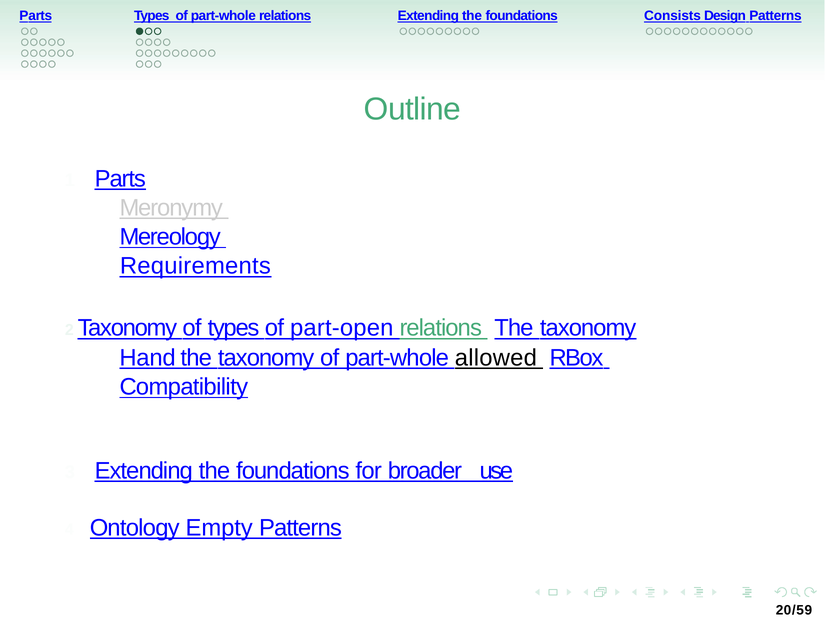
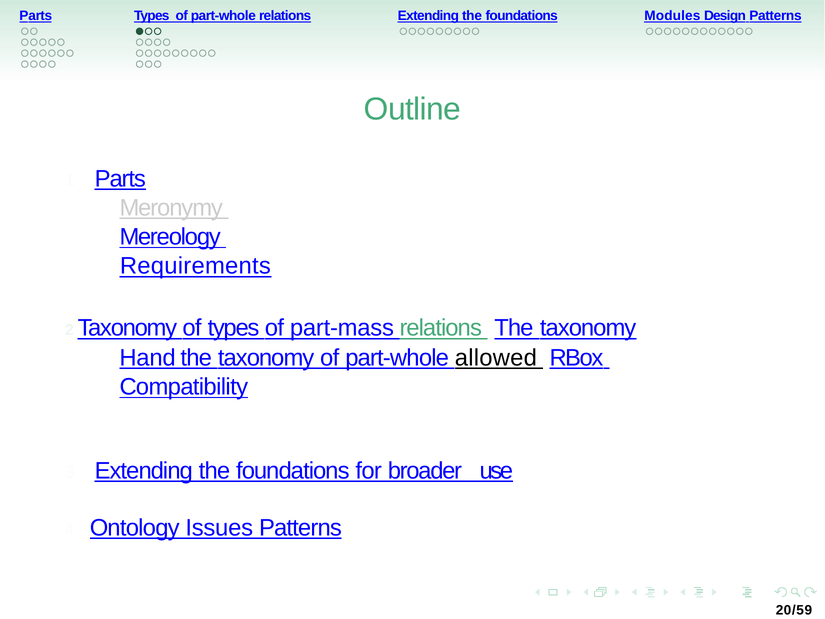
Consists: Consists -> Modules
part-open: part-open -> part-mass
Empty: Empty -> Issues
